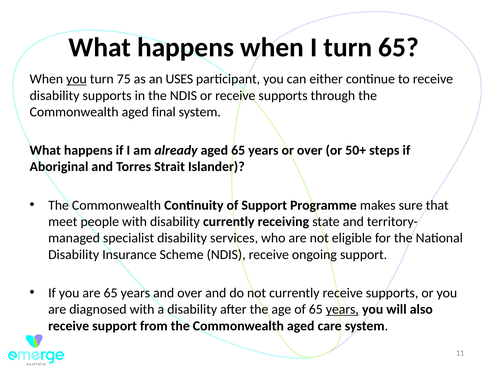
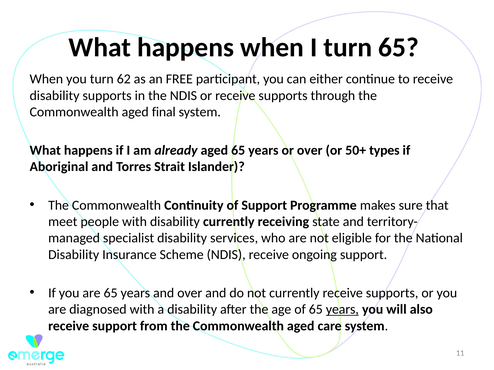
you at (76, 79) underline: present -> none
75: 75 -> 62
USES: USES -> FREE
steps: steps -> types
